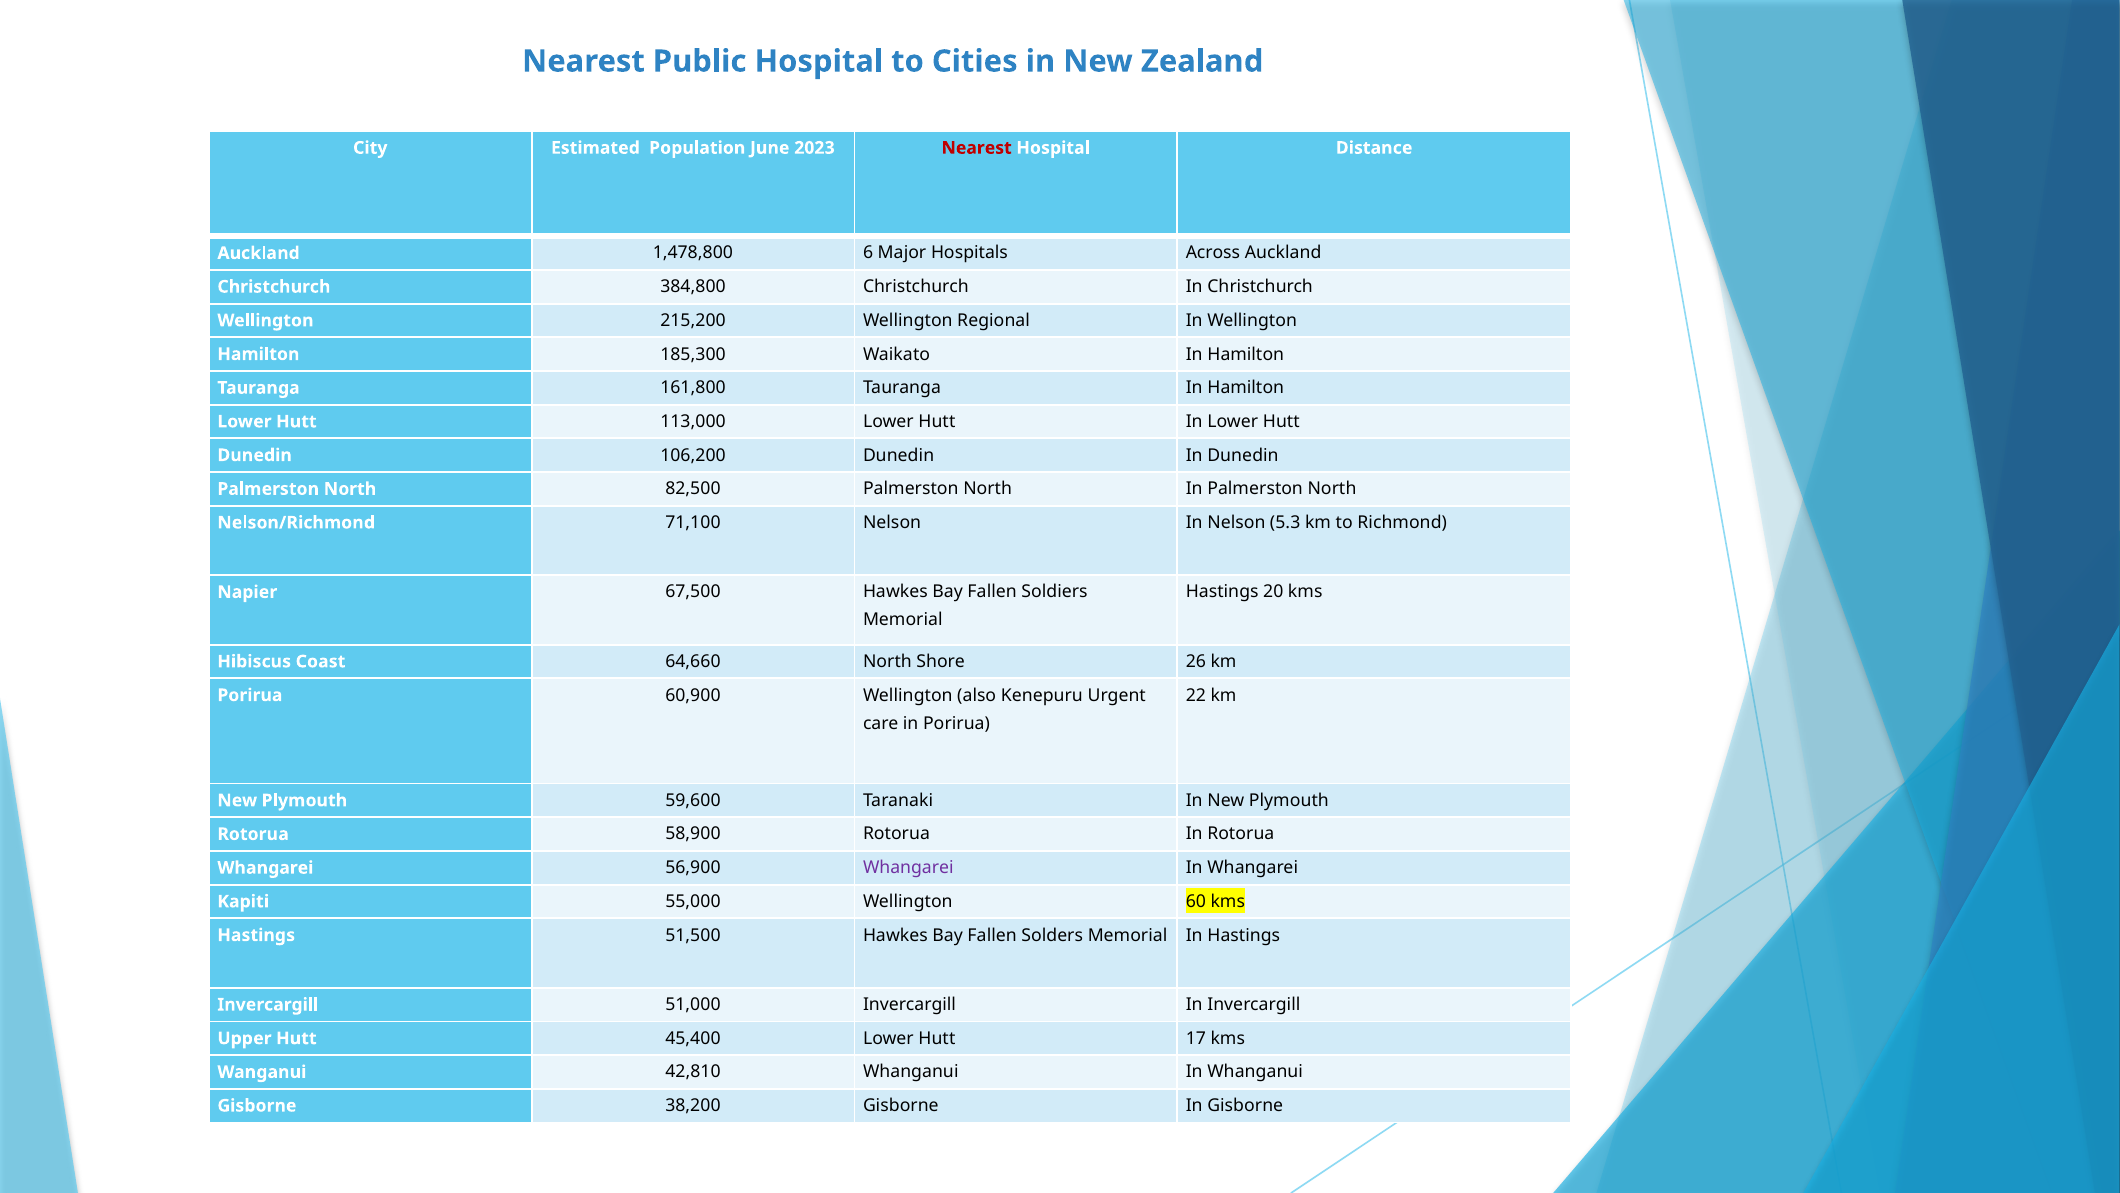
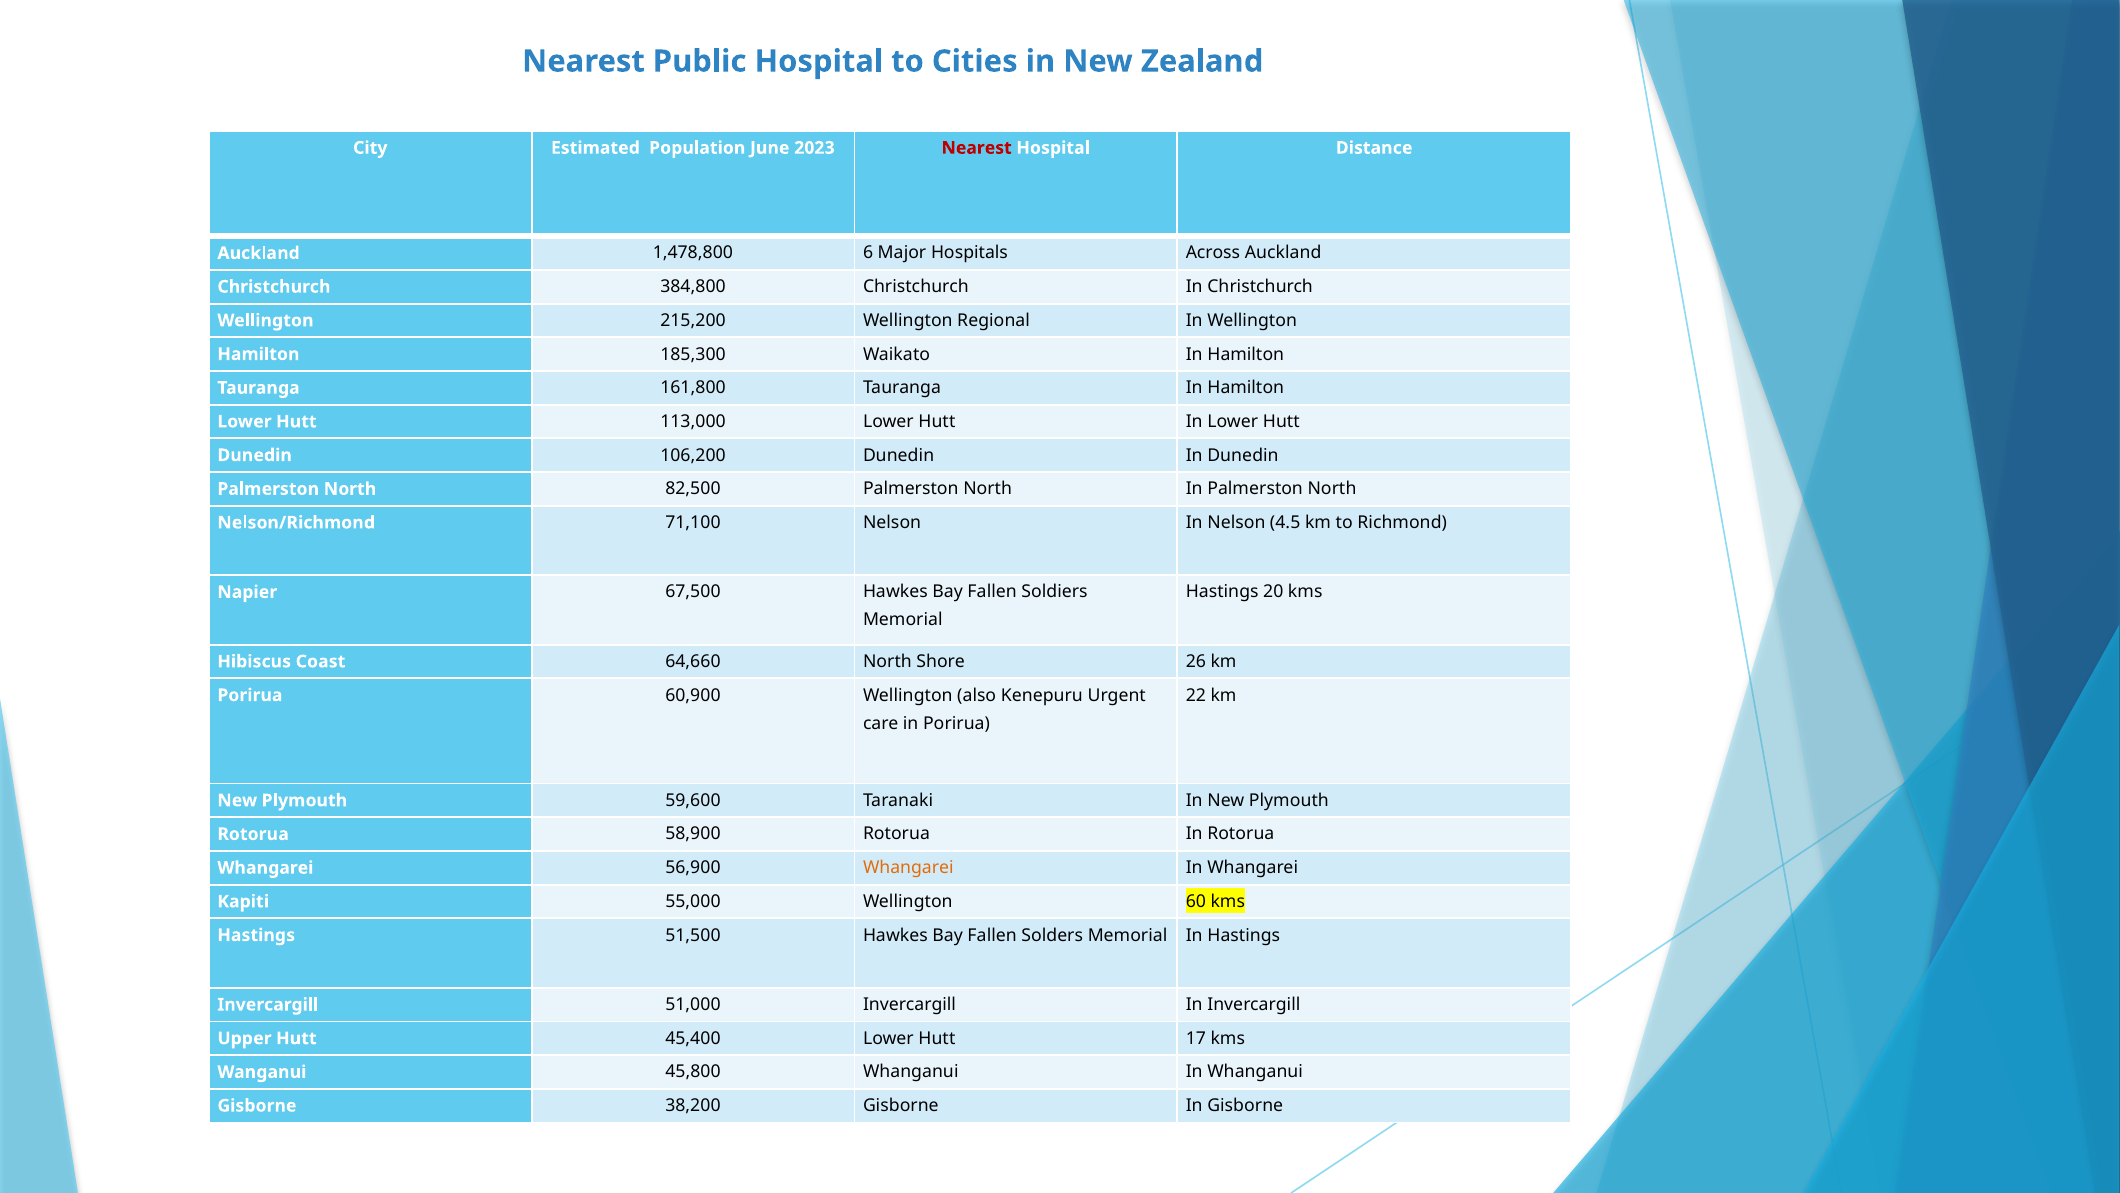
5.3: 5.3 -> 4.5
Whangarei at (908, 867) colour: purple -> orange
42,810: 42,810 -> 45,800
